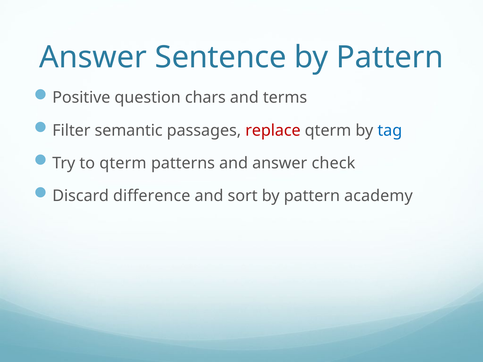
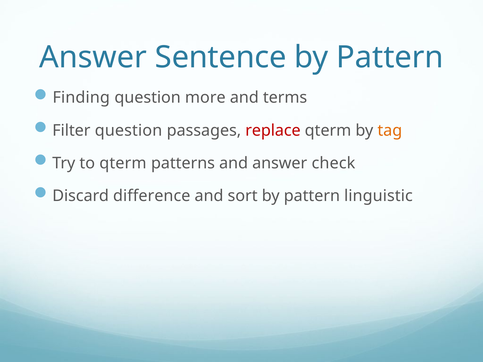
Positive: Positive -> Finding
chars: chars -> more
Filter semantic: semantic -> question
tag colour: blue -> orange
academy: academy -> linguistic
